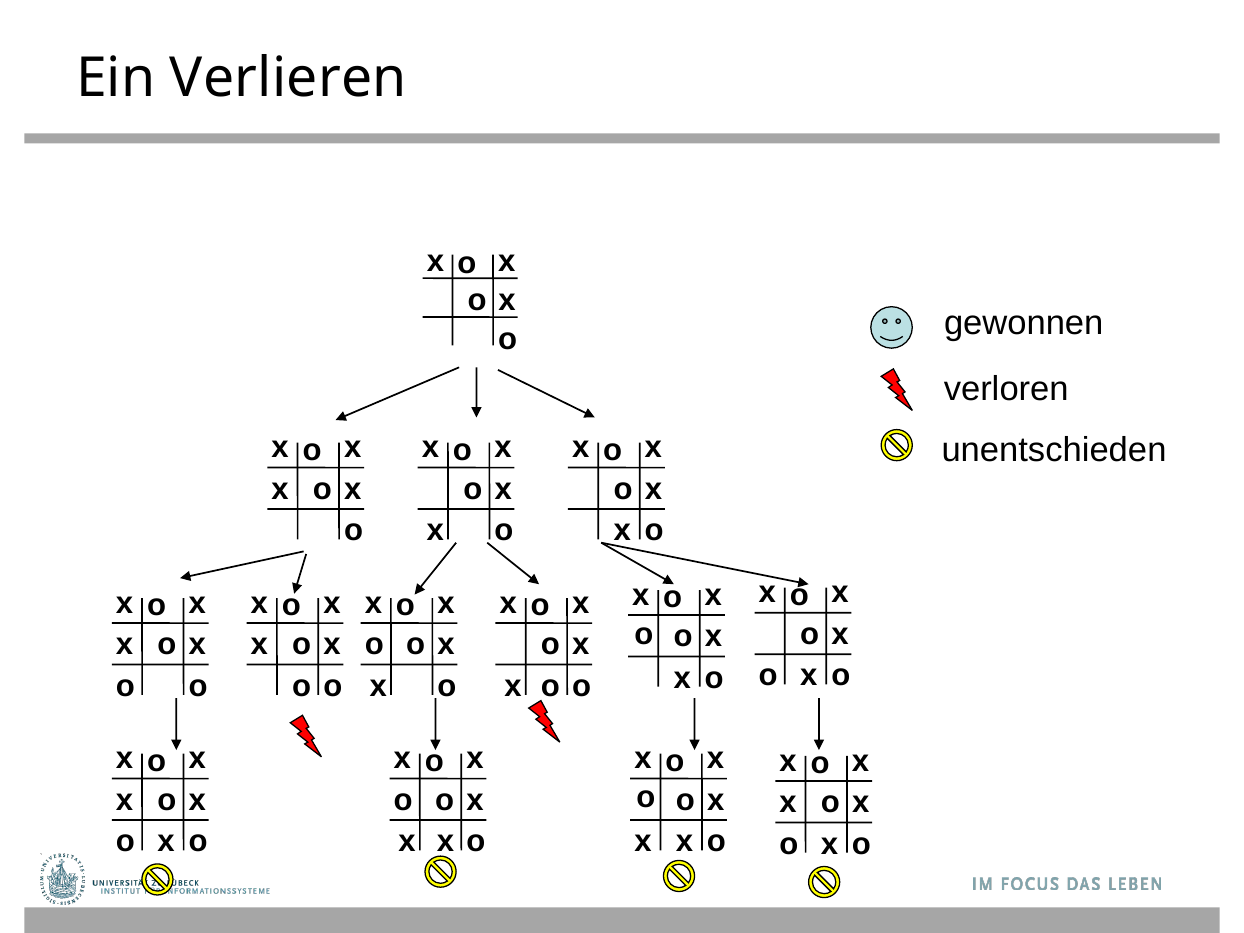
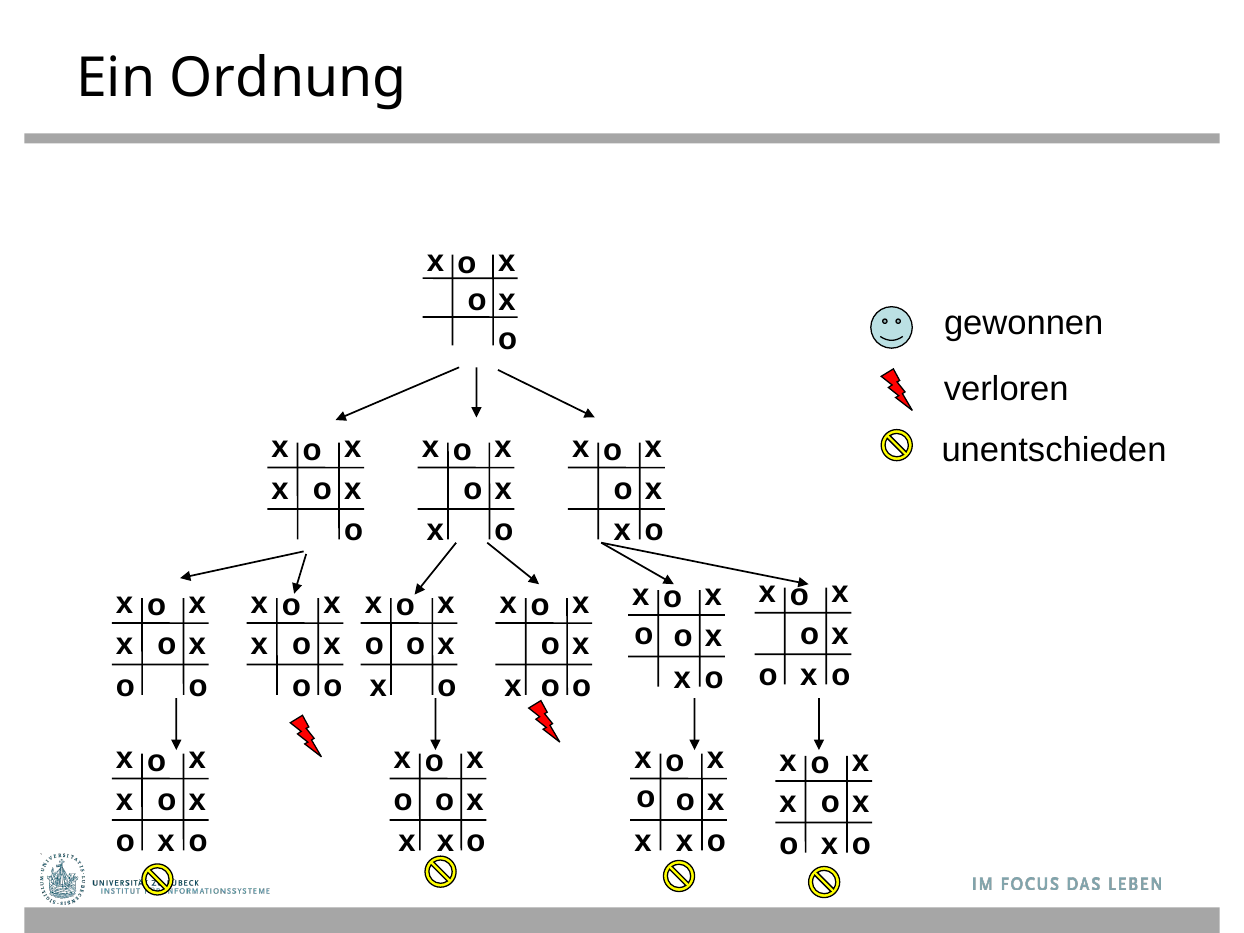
Verlieren: Verlieren -> Ordnung
